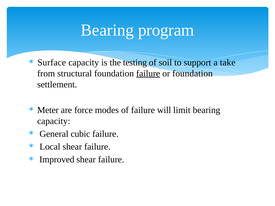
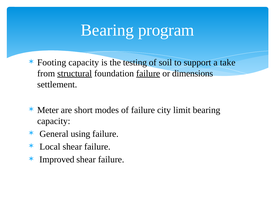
Surface: Surface -> Footing
structural underline: none -> present
or foundation: foundation -> dimensions
force: force -> short
will: will -> city
cubic: cubic -> using
